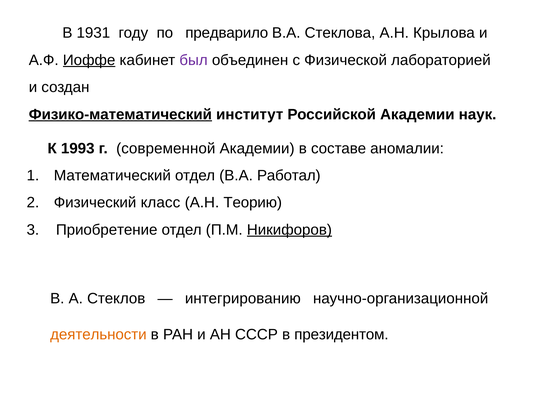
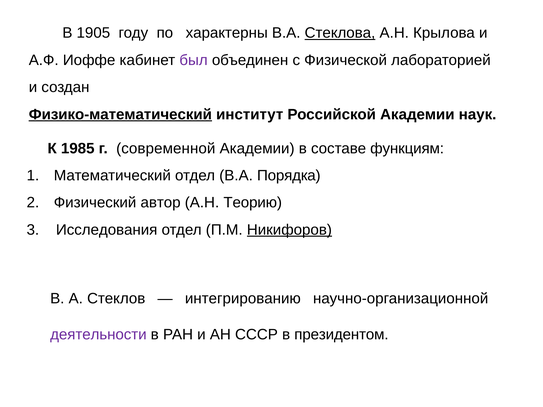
1931: 1931 -> 1905
предварило: предварило -> характерны
Стеклова underline: none -> present
Иоффе underline: present -> none
1993: 1993 -> 1985
аномалии: аномалии -> функциям
Работал: Работал -> Порядка
класс: класс -> автор
Приобретение: Приобретение -> Исследования
деятельности colour: orange -> purple
